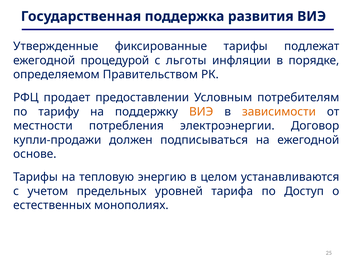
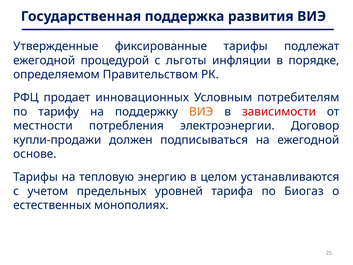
предоставлении: предоставлении -> инновационных
зависимости colour: orange -> red
Доступ: Доступ -> Биогаз
